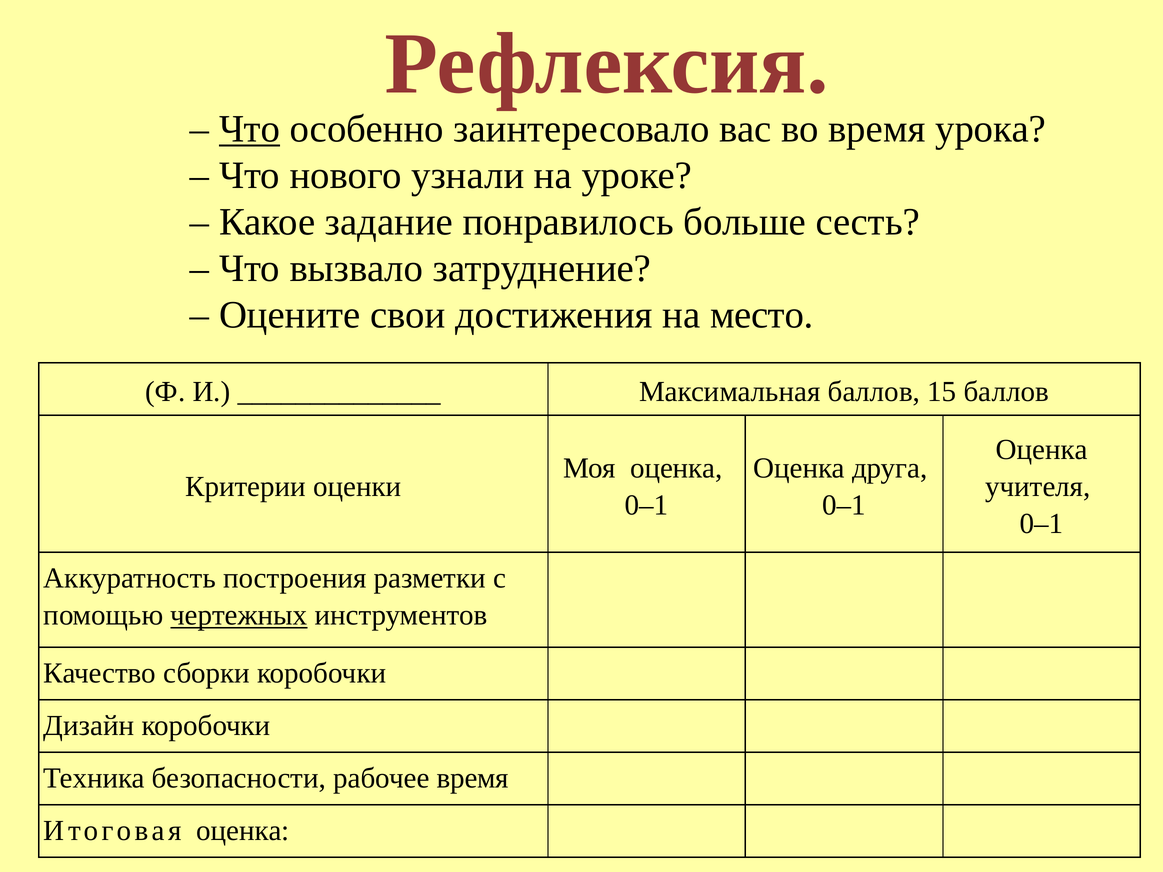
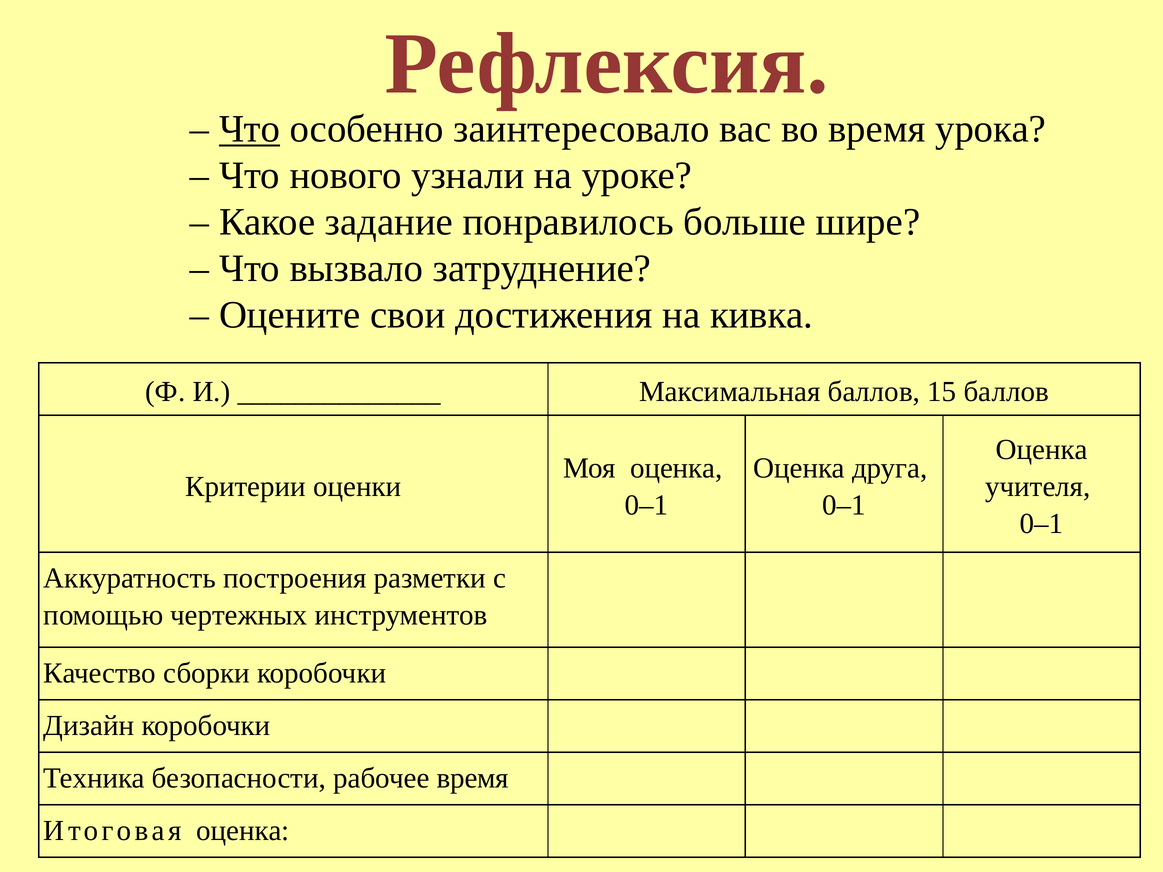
сесть: сесть -> шире
место: место -> кивка
чертежных underline: present -> none
